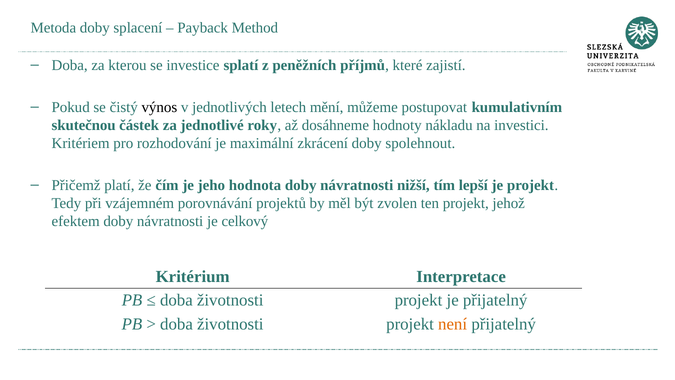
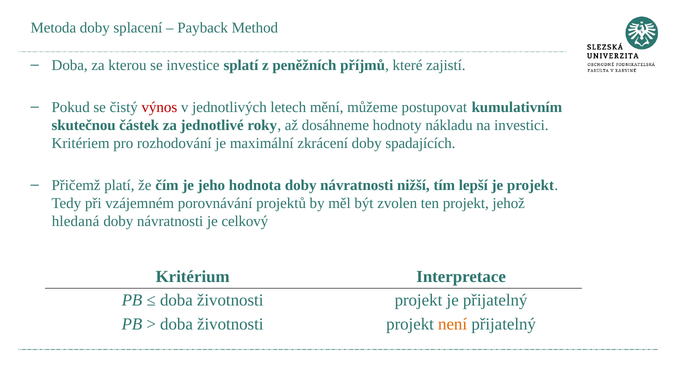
výnos colour: black -> red
spolehnout: spolehnout -> spadajících
efektem: efektem -> hledaná
